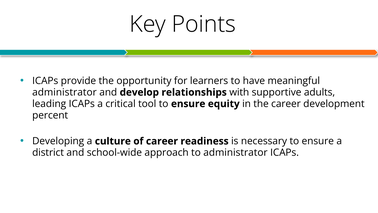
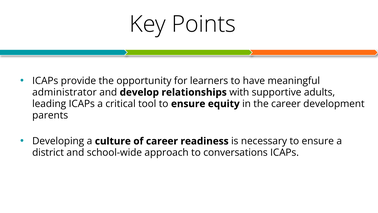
percent: percent -> parents
to administrator: administrator -> conversations
